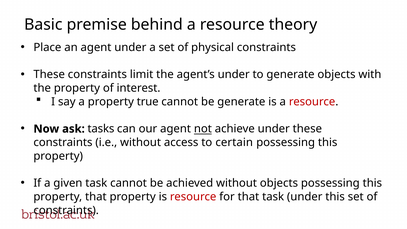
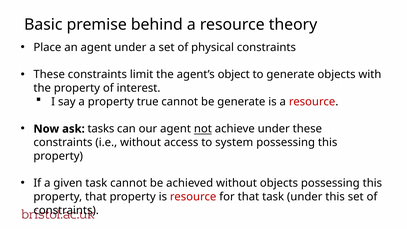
agent’s under: under -> object
certain: certain -> system
